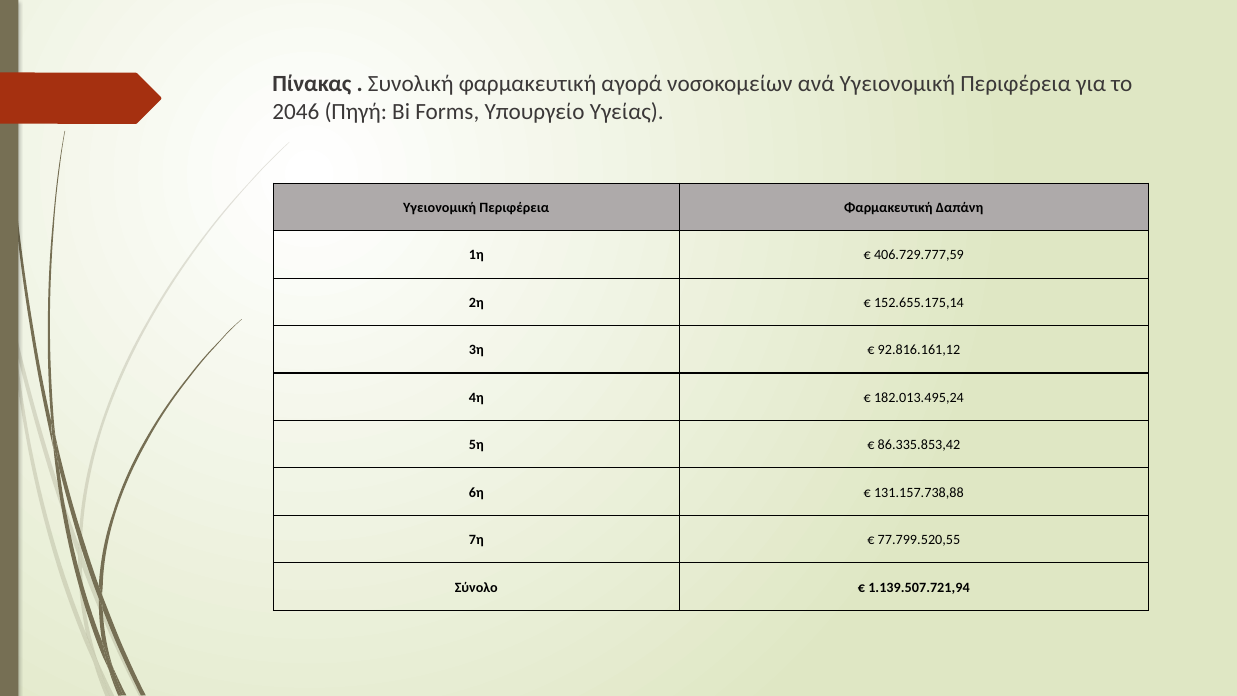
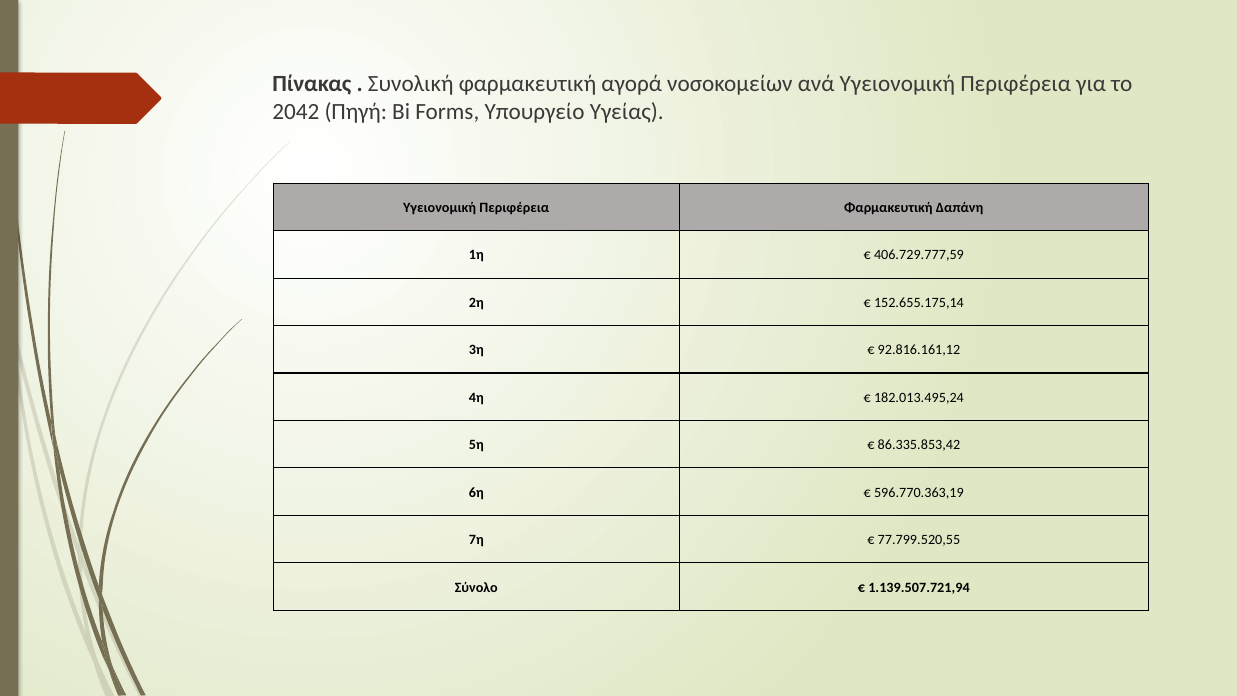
2046: 2046 -> 2042
131.157.738,88: 131.157.738,88 -> 596.770.363,19
